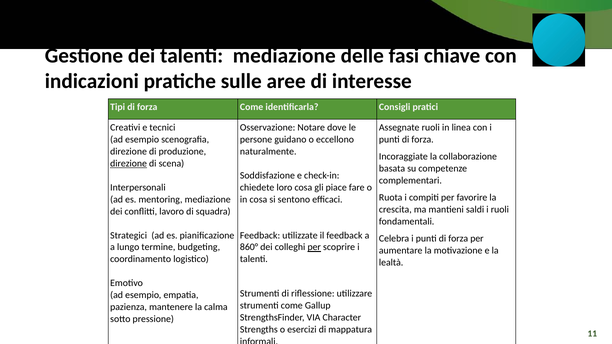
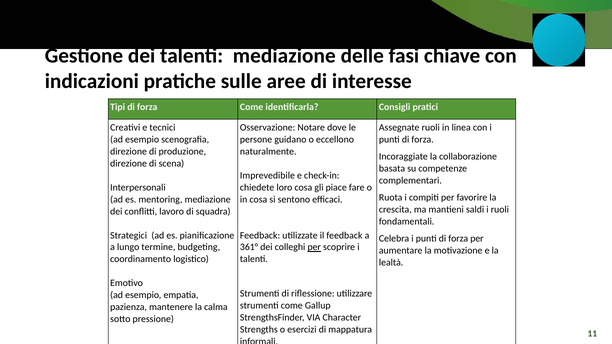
direzione at (129, 164) underline: present -> none
Soddisfazione: Soddisfazione -> Imprevedibile
860°: 860° -> 361°
